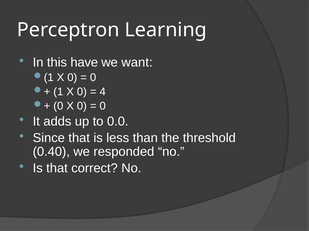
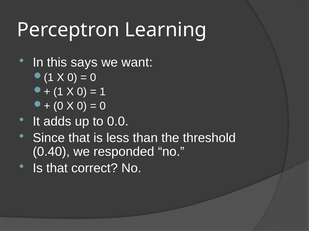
have: have -> says
4 at (103, 92): 4 -> 1
